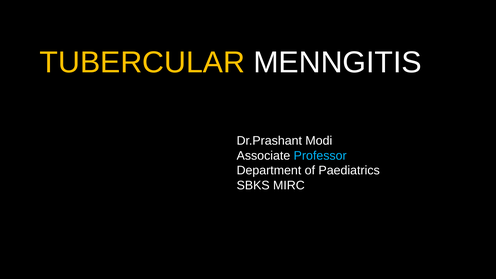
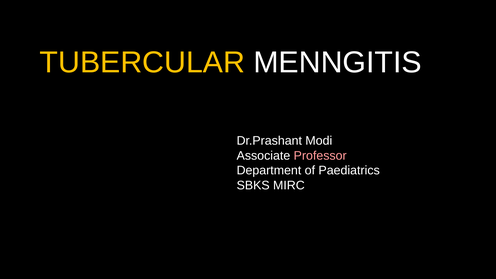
Professor colour: light blue -> pink
